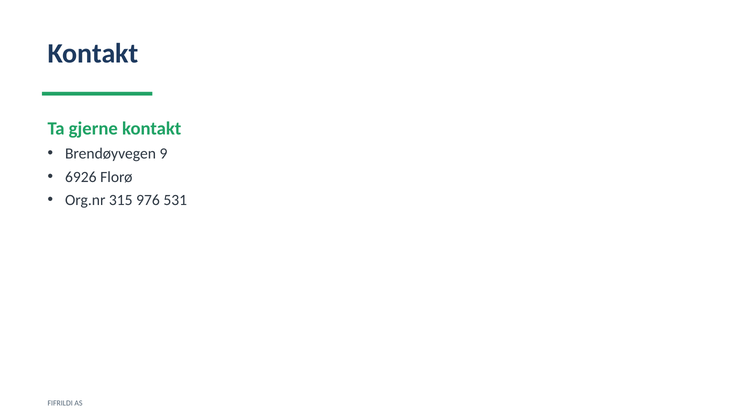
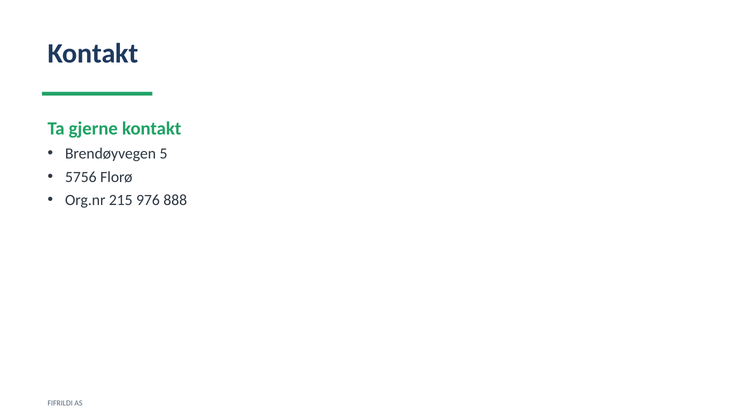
9: 9 -> 5
6926: 6926 -> 5756
315: 315 -> 215
531: 531 -> 888
